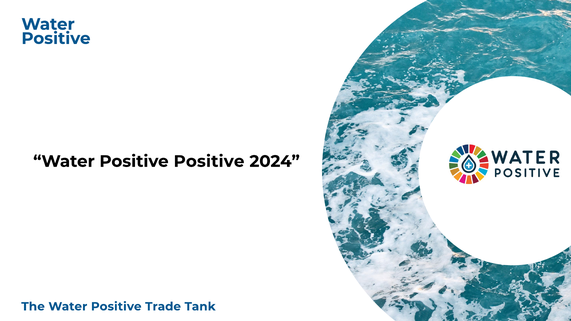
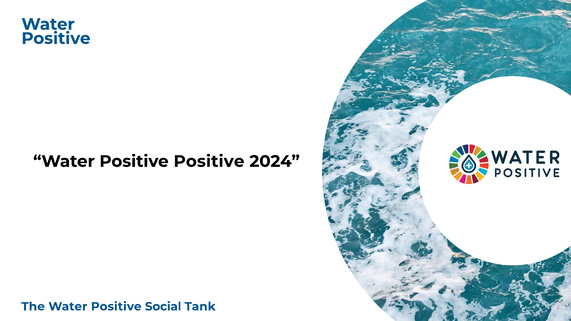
Trade: Trade -> Social
